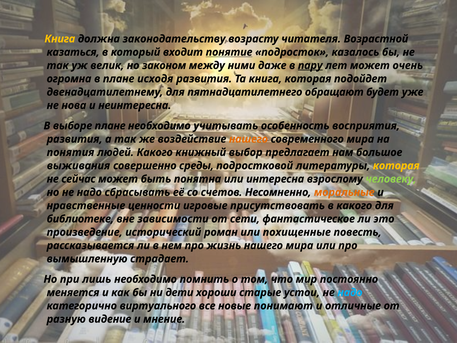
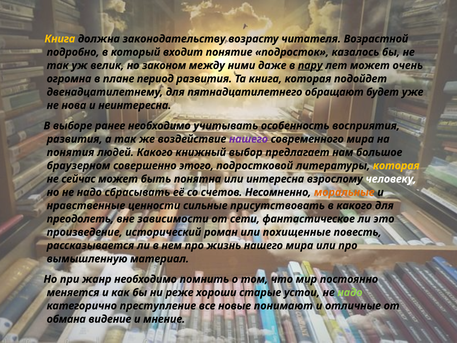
казаться: казаться -> подробно
понятие underline: present -> none
исходя: исходя -> период
выборе плане: плане -> ранее
нашего at (248, 139) colour: orange -> purple
выживания: выживания -> браузерном
среды: среды -> этого
человеку colour: light green -> white
игровые: игровые -> сильные
библиотеке: библиотеке -> преодолеть
страдает: страдает -> материал
лишь: лишь -> жанр
дети: дети -> реже
надо at (350, 292) colour: light blue -> light green
виртуального: виртуального -> преступление
разную: разную -> обмана
